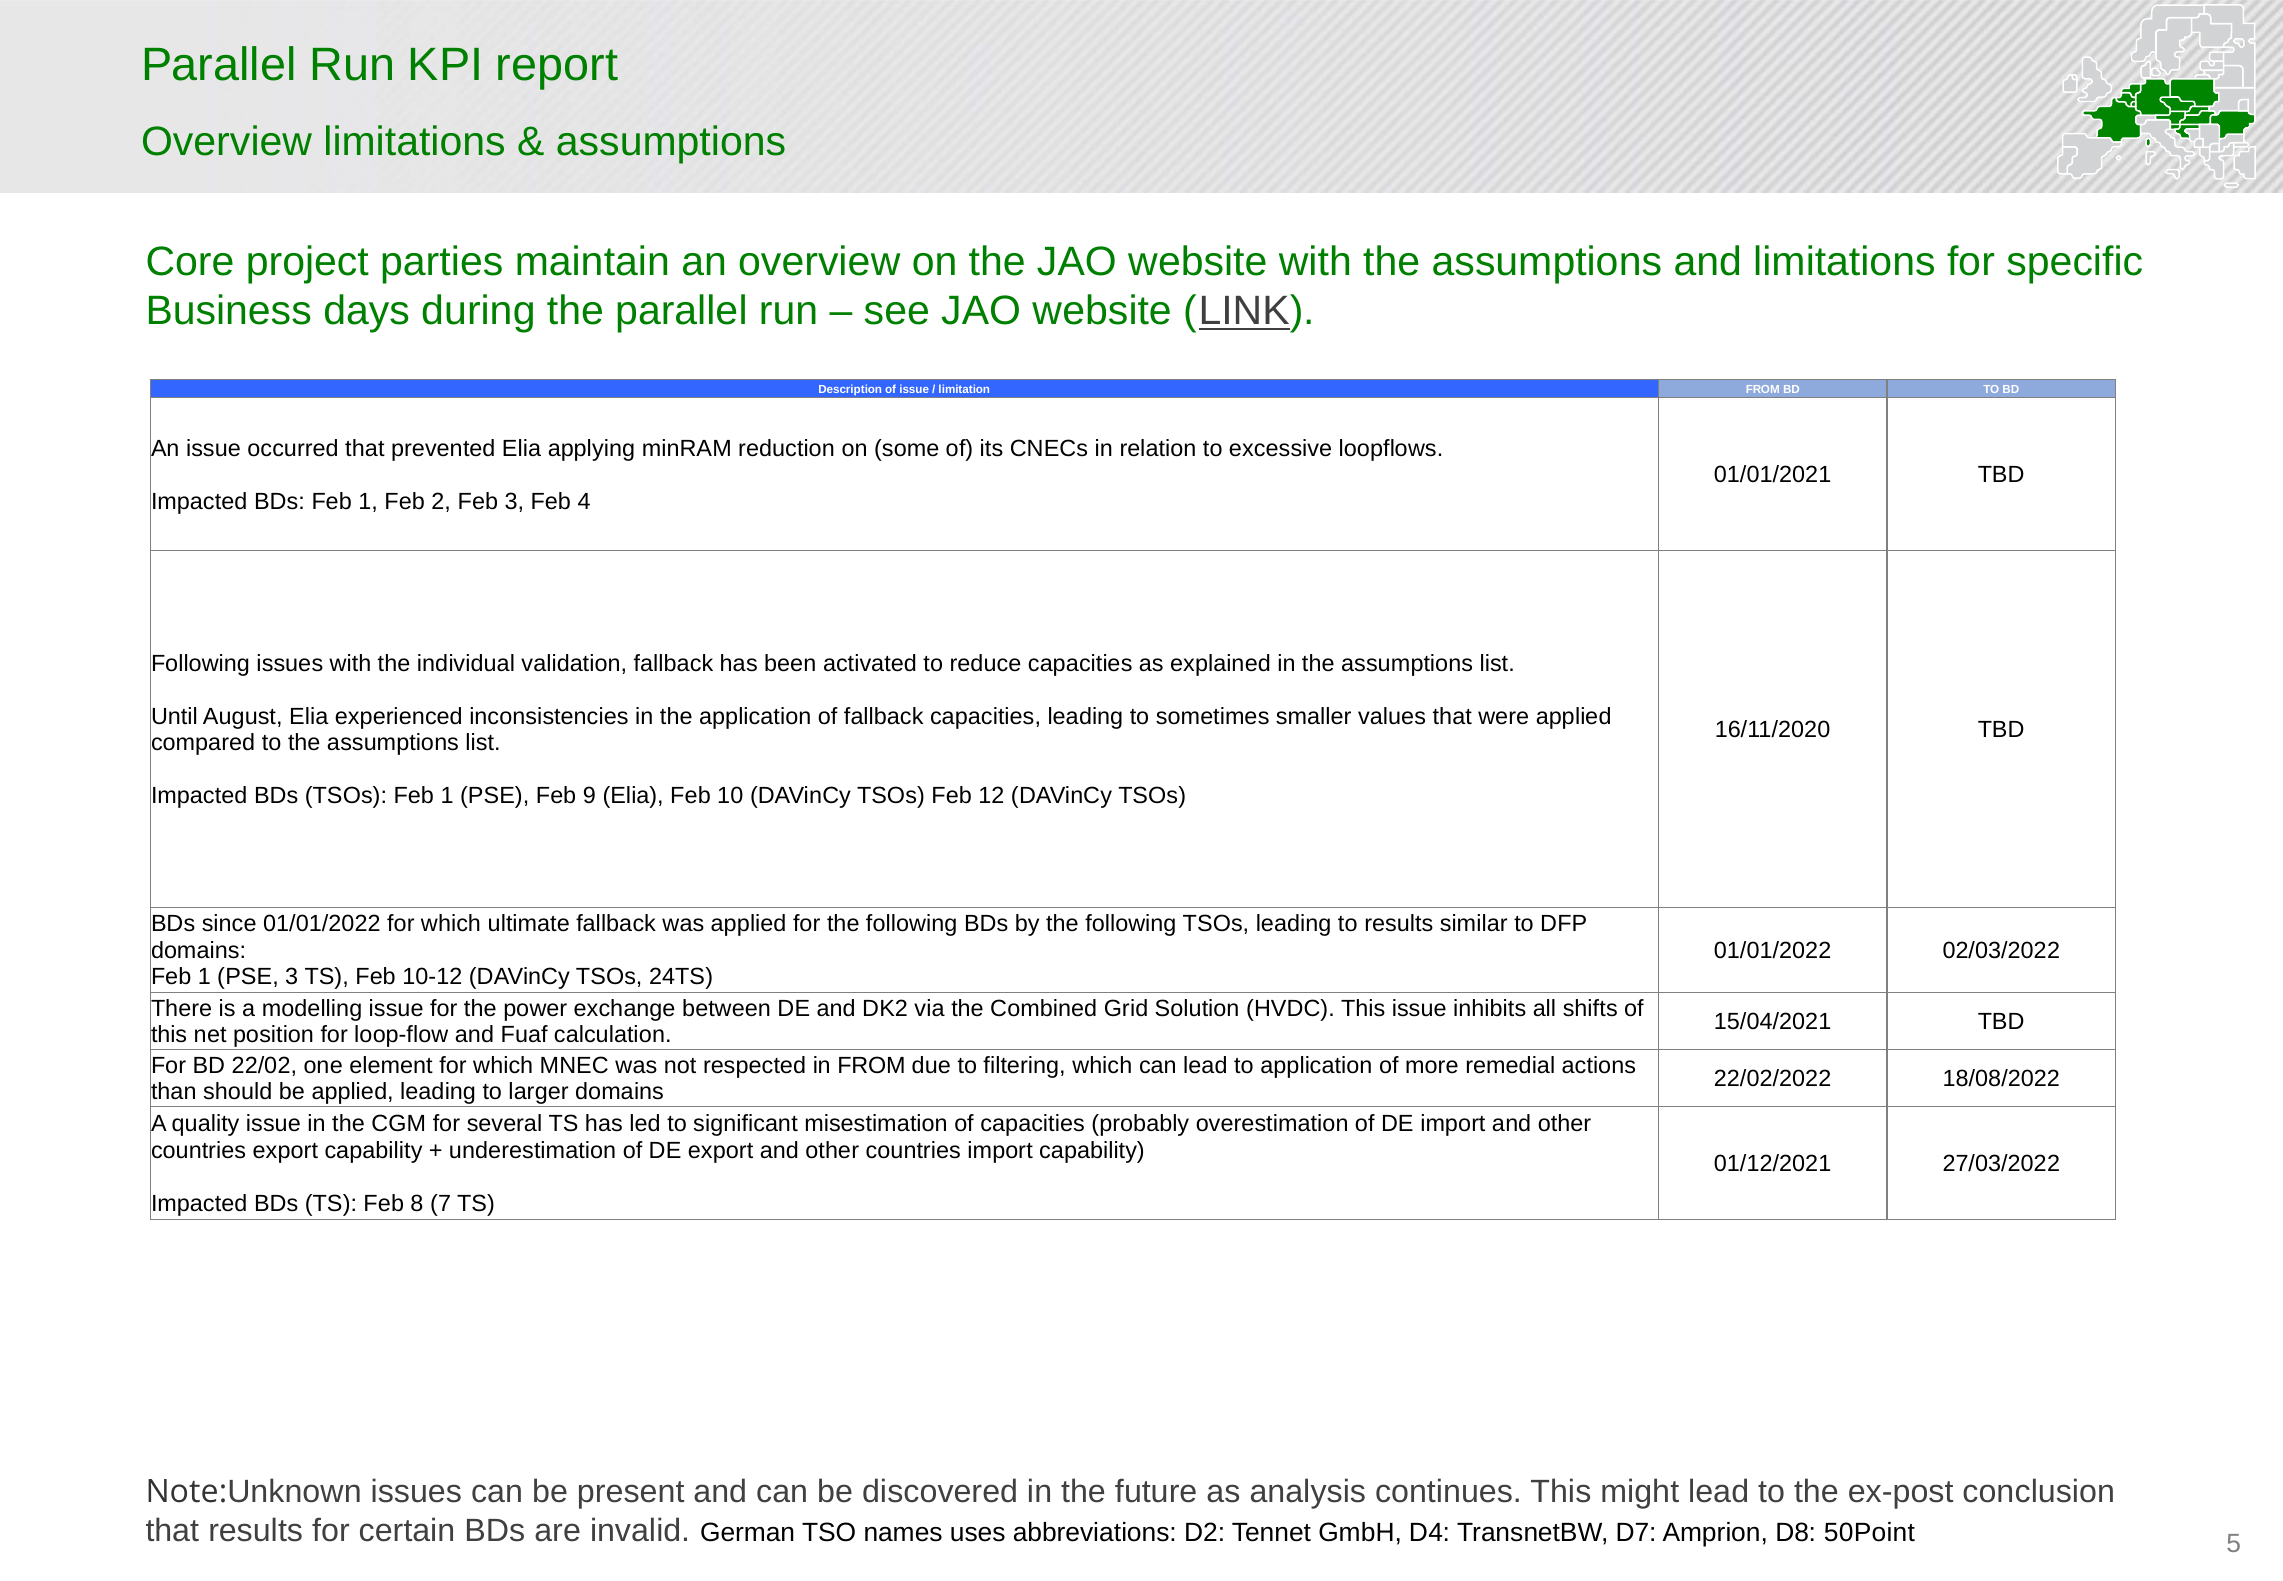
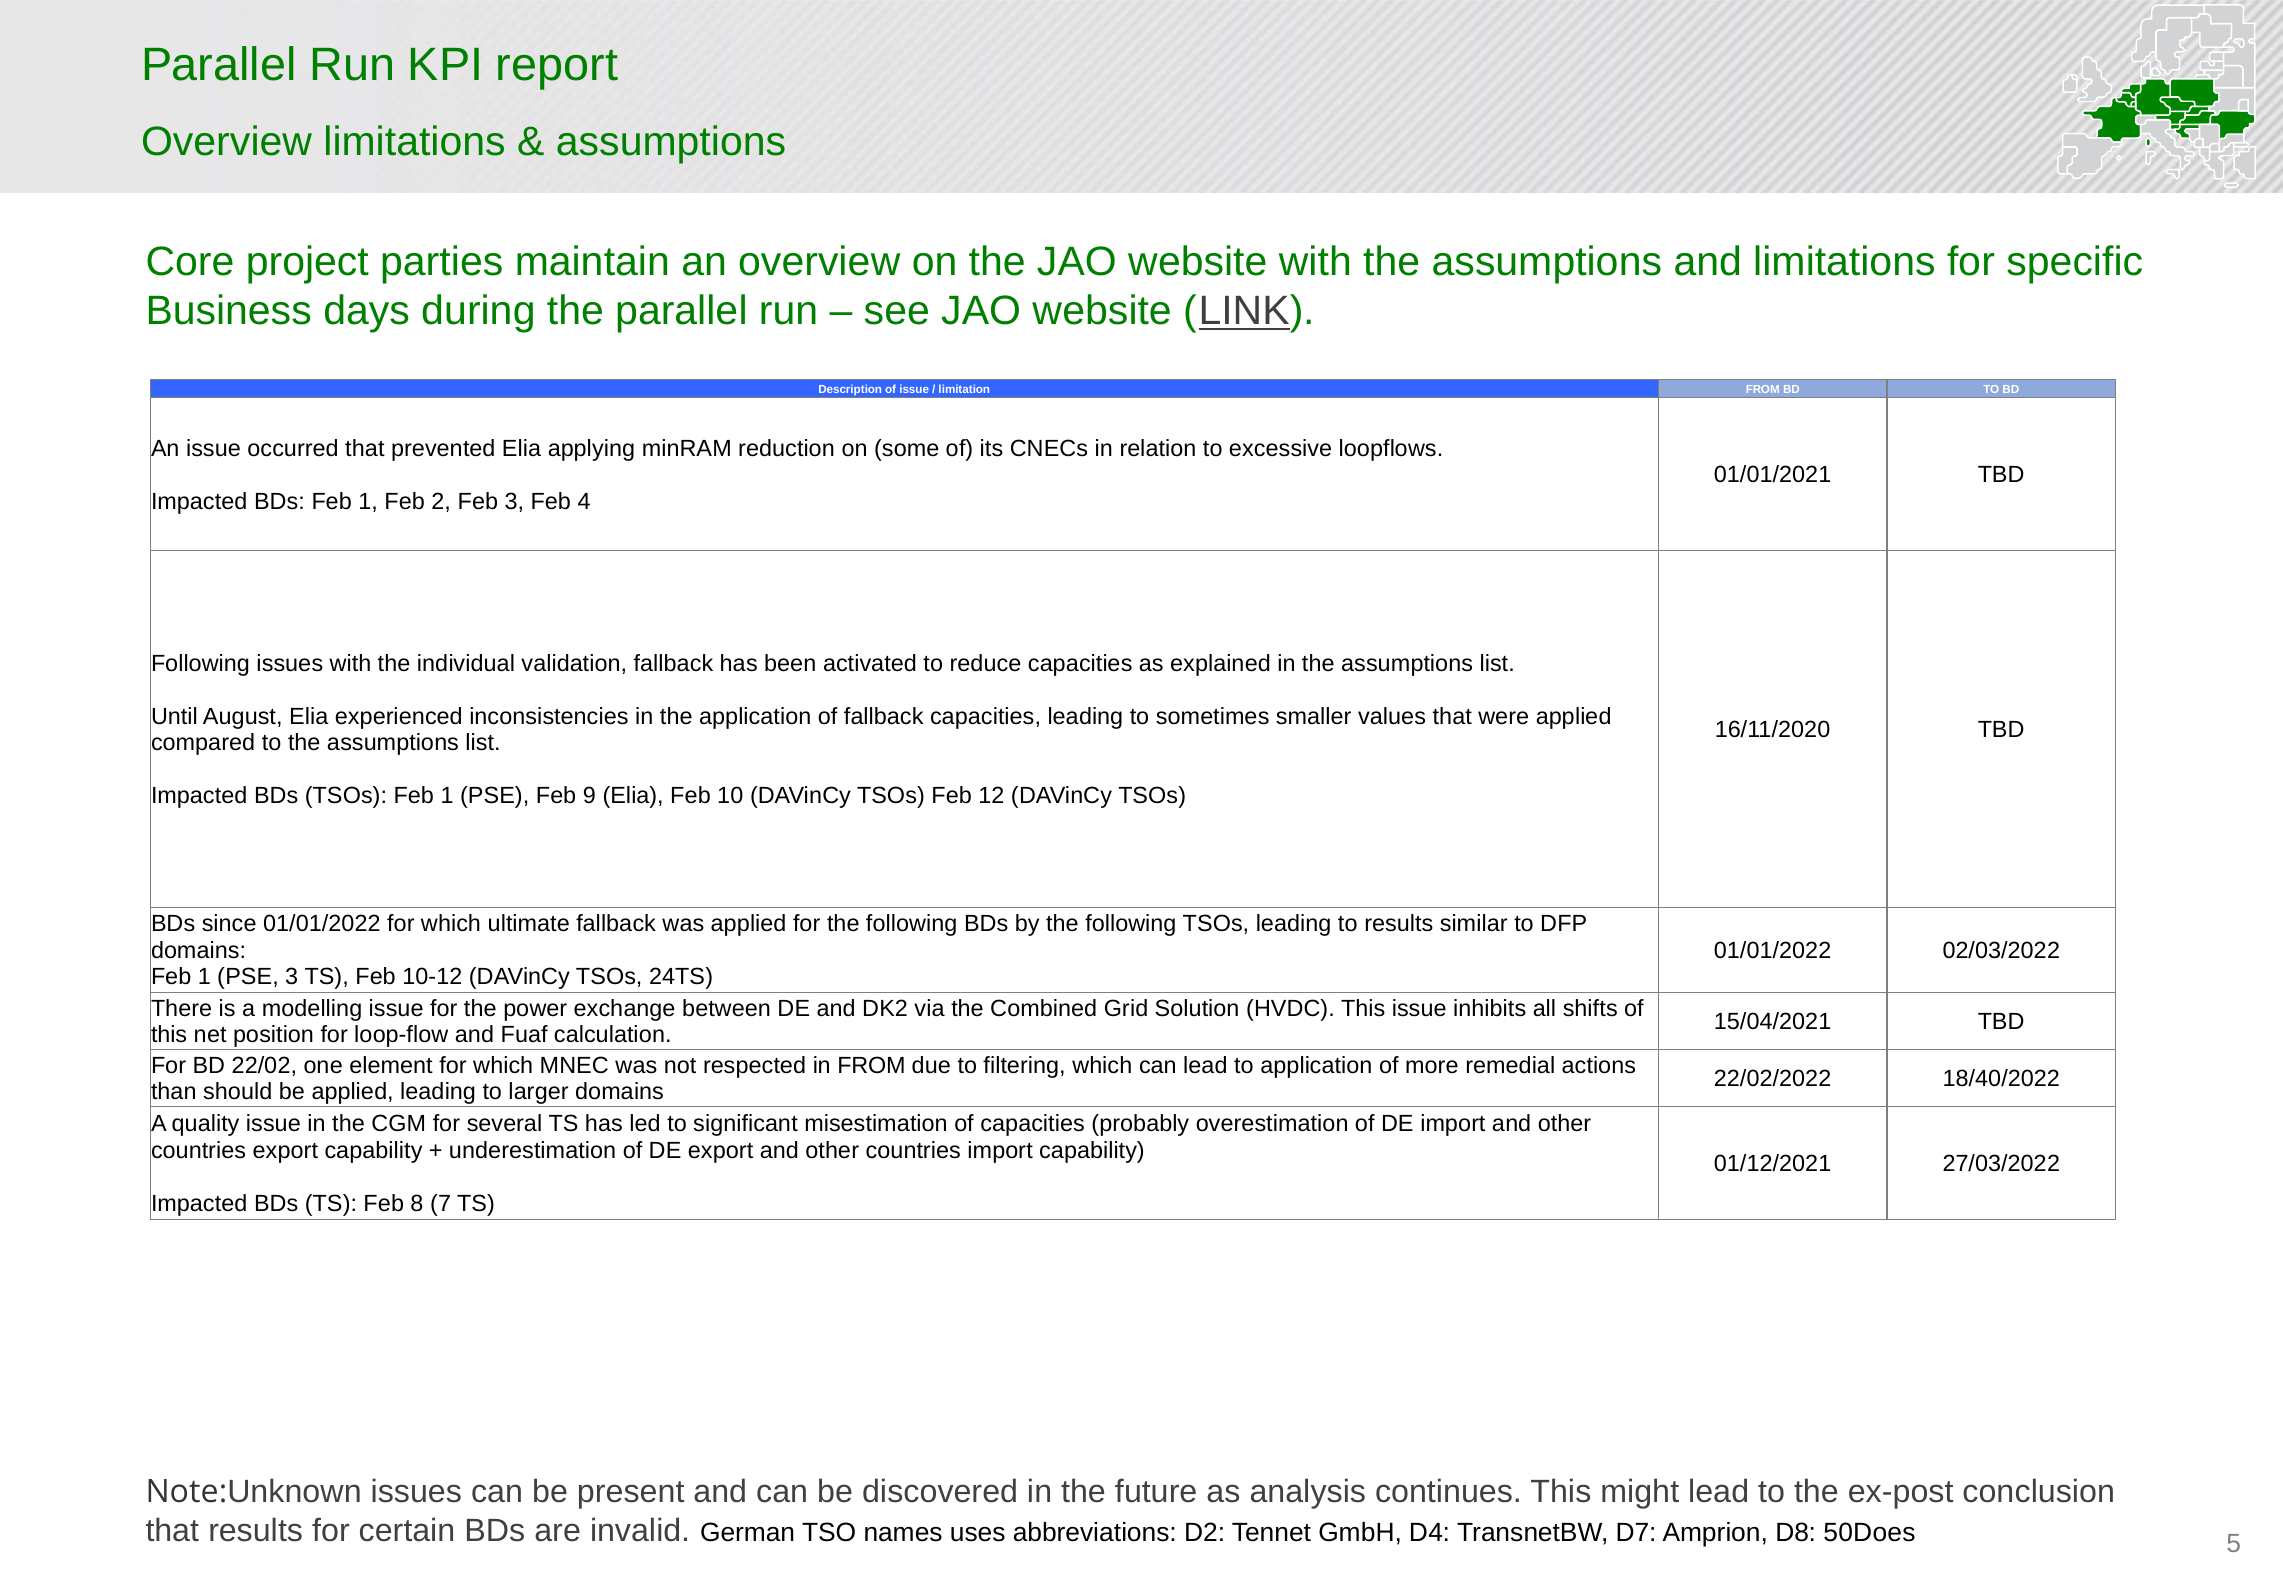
18/08/2022: 18/08/2022 -> 18/40/2022
50Point: 50Point -> 50Does
